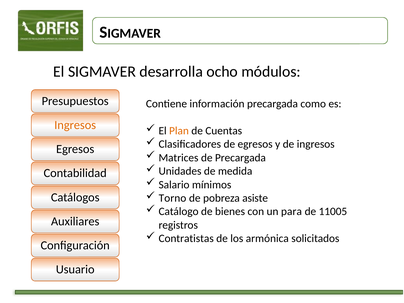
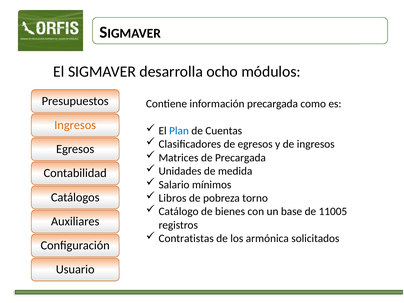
Plan colour: orange -> blue
Torno: Torno -> Libros
asiste: asiste -> torno
para: para -> base
